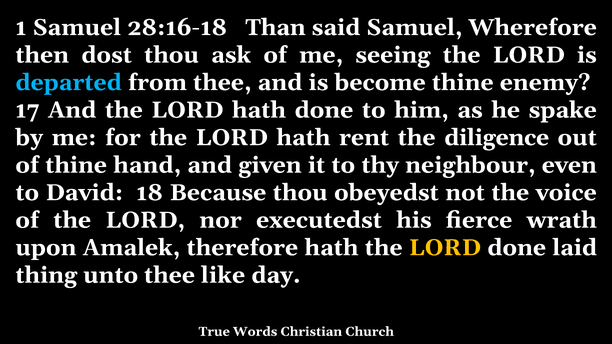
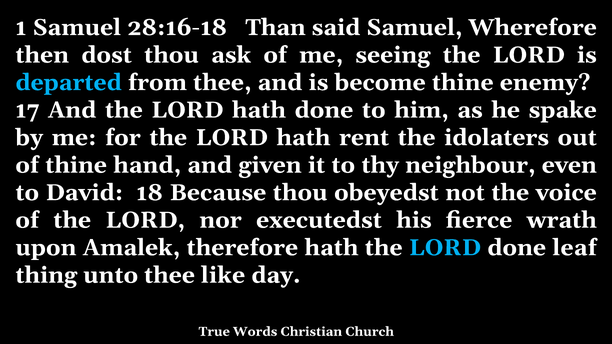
diligence: diligence -> idolaters
LORD at (445, 248) colour: yellow -> light blue
laid: laid -> leaf
